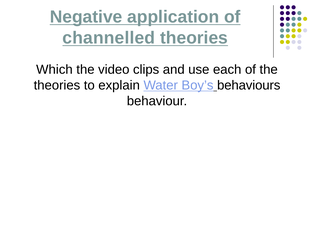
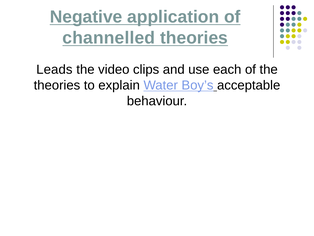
Which: Which -> Leads
behaviours: behaviours -> acceptable
